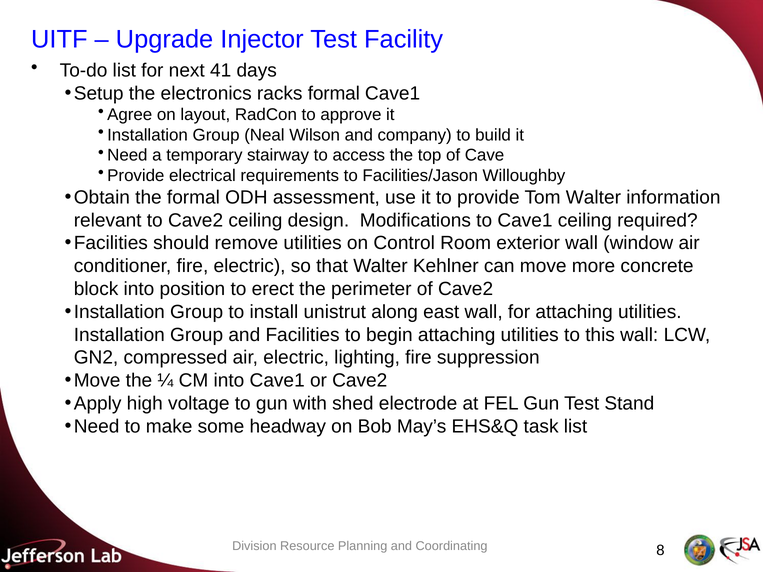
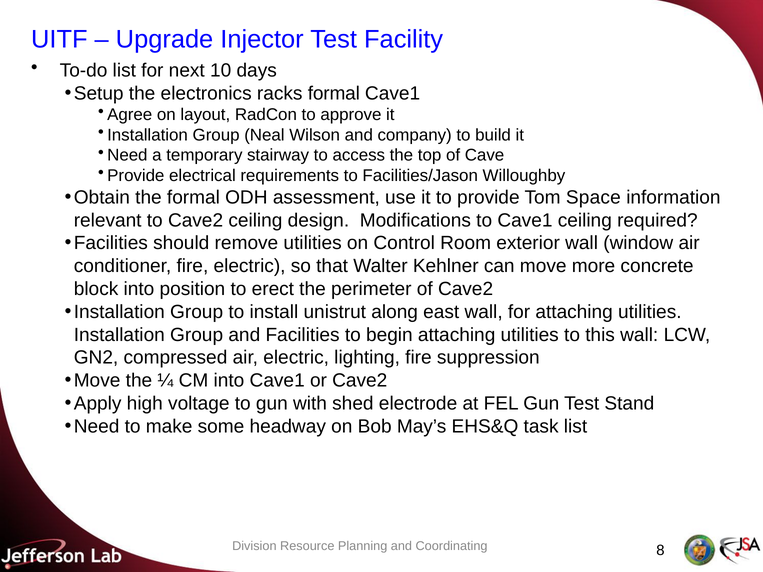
41: 41 -> 10
Tom Walter: Walter -> Space
